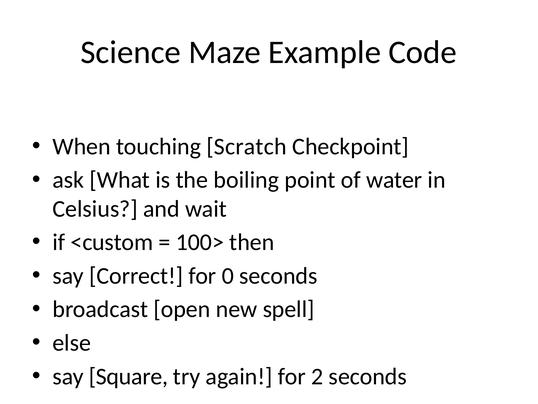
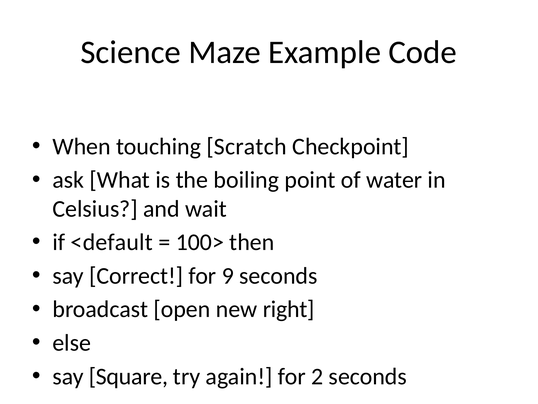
<custom: <custom -> <default
0: 0 -> 9
spell: spell -> right
